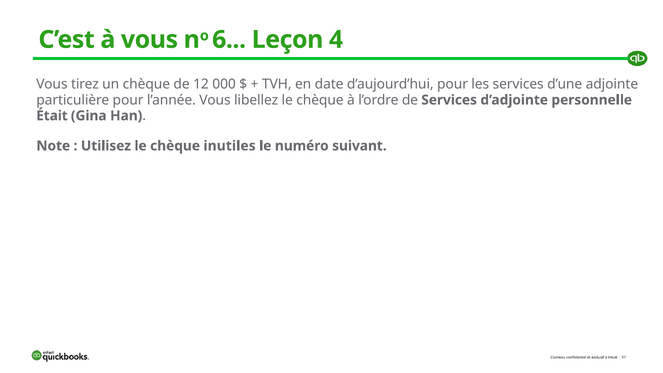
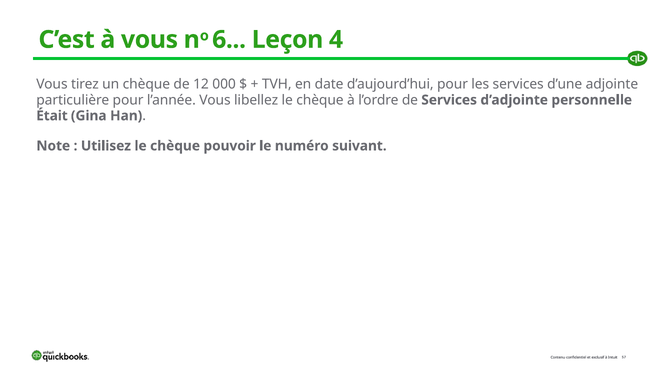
inutiles: inutiles -> pouvoir
